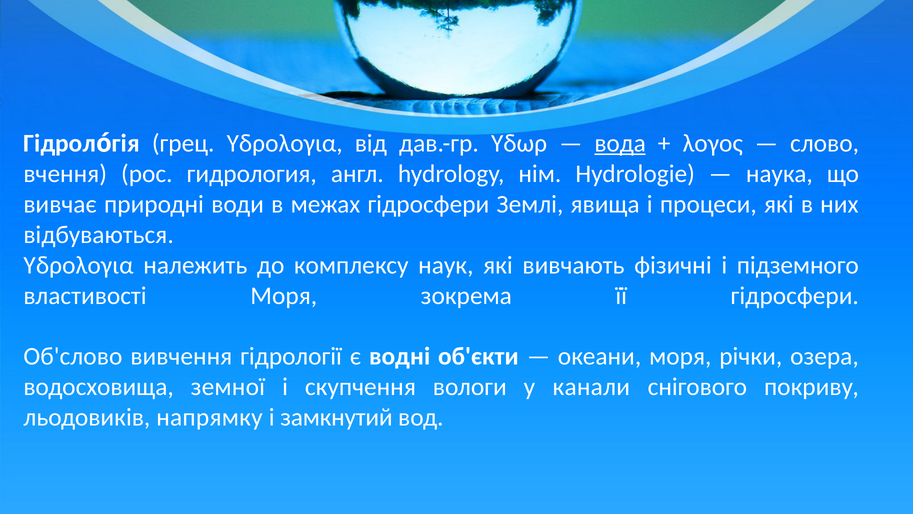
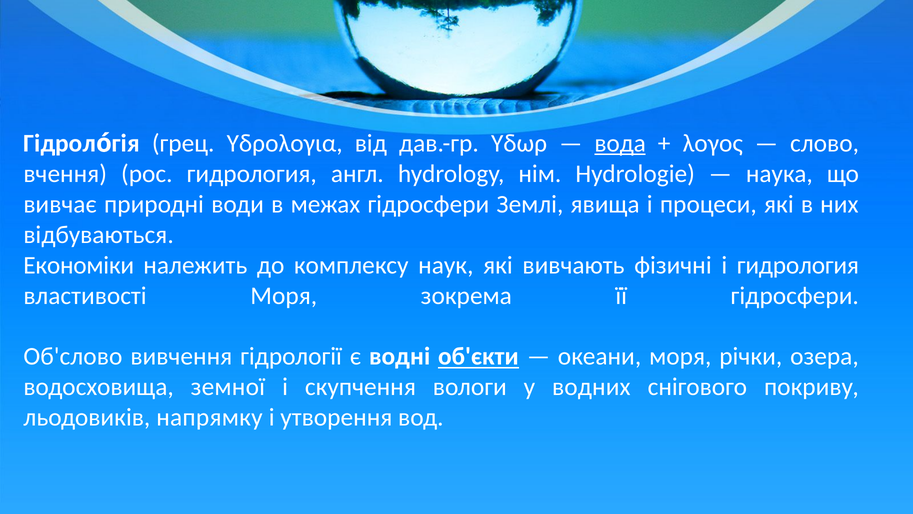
Yδρoλoγια at (79, 265): Yδρoλoγια -> Економіки
і підземного: підземного -> гидрология
об'єкти underline: none -> present
канали: канали -> водних
замкнутий: замкнутий -> утворення
